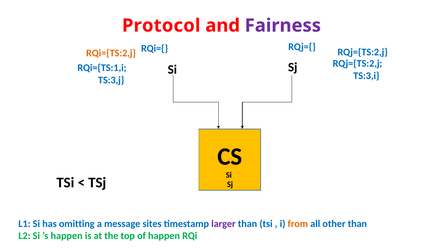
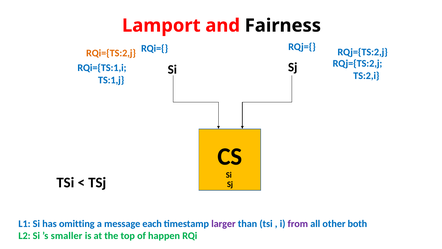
Protocol: Protocol -> Lamport
Fairness colour: purple -> black
TS:3,i: TS:3,i -> TS:2,i
TS:3,j: TS:3,j -> TS:1,j
sites: sites -> each
from colour: orange -> purple
other than: than -> both
’s happen: happen -> smaller
